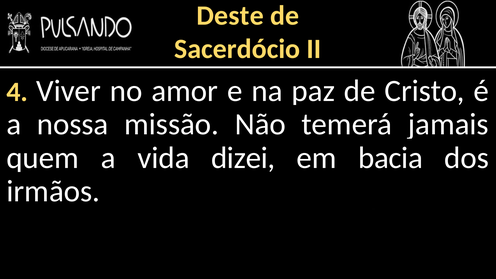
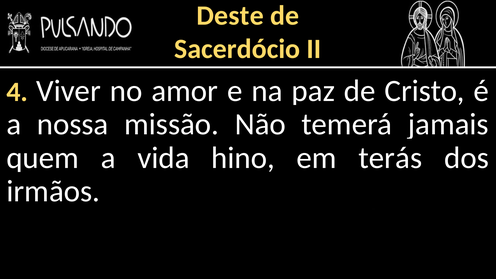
dizei: dizei -> hino
bacia: bacia -> terás
